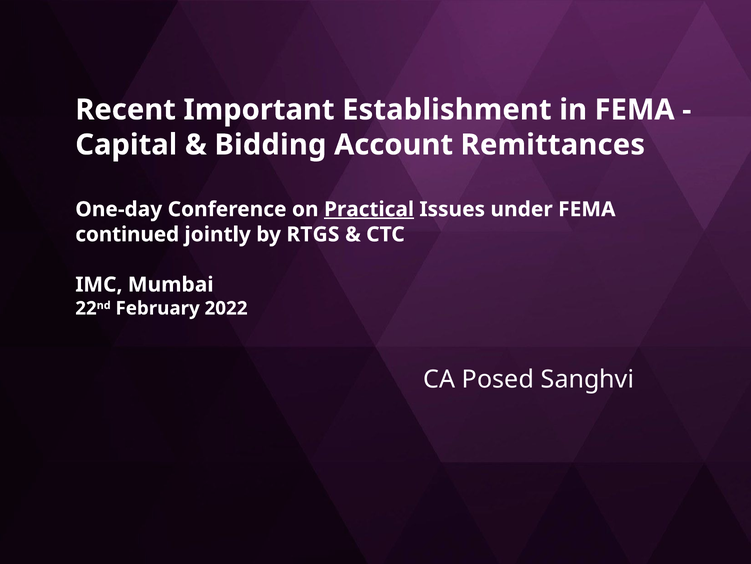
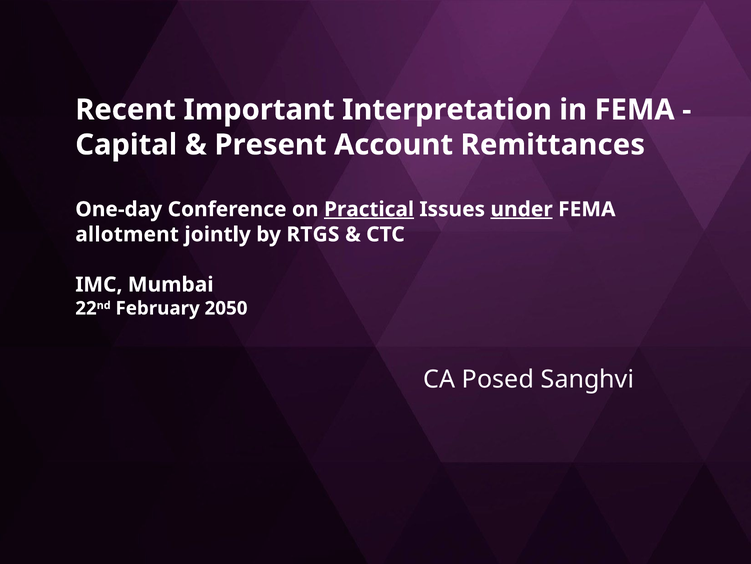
Establishment: Establishment -> Interpretation
Bidding: Bidding -> Present
under underline: none -> present
continued: continued -> allotment
2022: 2022 -> 2050
